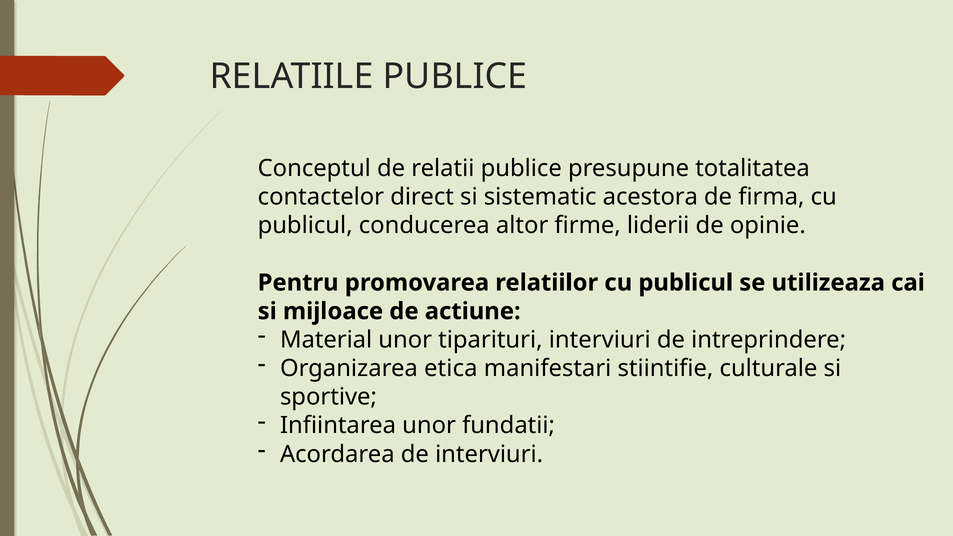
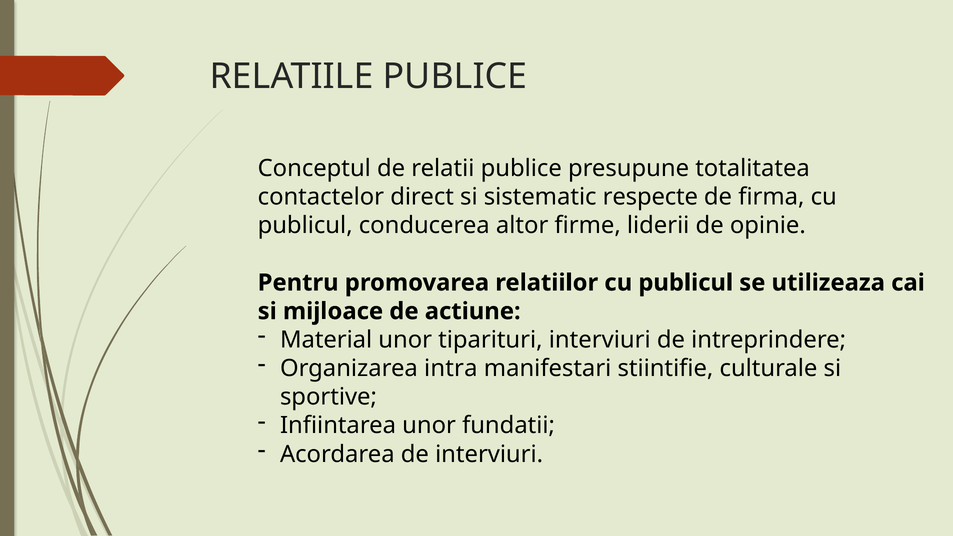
acestora: acestora -> respecte
etica: etica -> intra
